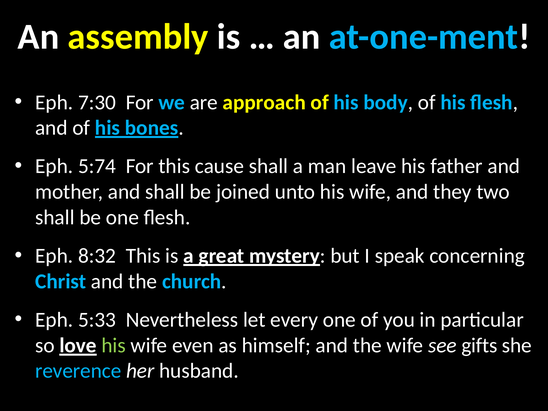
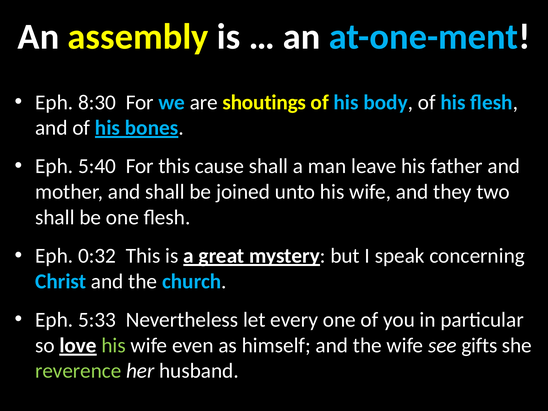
7:30: 7:30 -> 8:30
approach: approach -> shoutings
5:74: 5:74 -> 5:40
8:32: 8:32 -> 0:32
reverence colour: light blue -> light green
